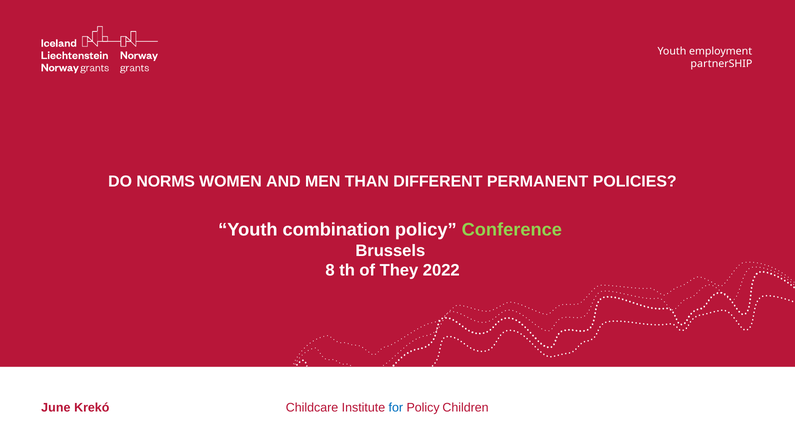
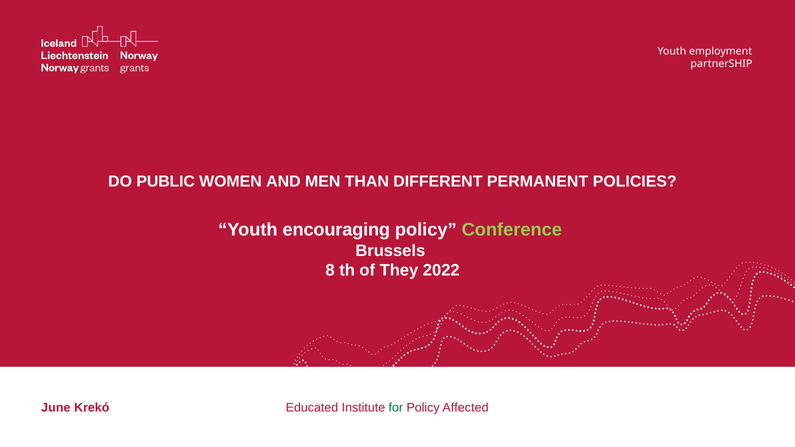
NORMS: NORMS -> PUBLIC
combination: combination -> encouraging
Childcare: Childcare -> Educated
for colour: blue -> green
Children: Children -> Affected
